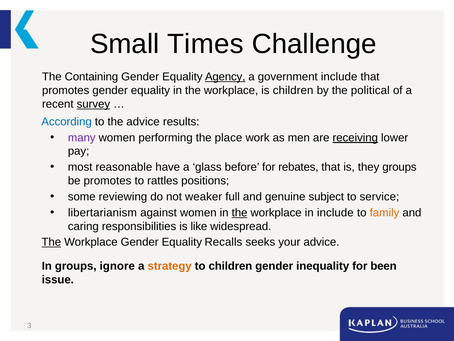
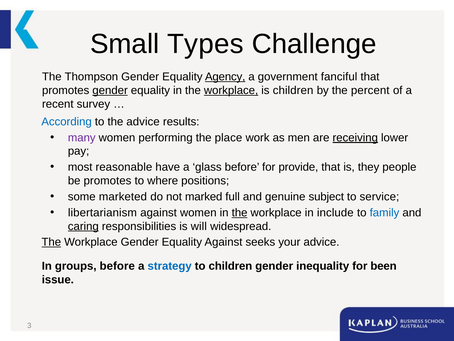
Times: Times -> Types
Containing: Containing -> Thompson
government include: include -> fanciful
gender at (110, 90) underline: none -> present
workplace at (231, 90) underline: none -> present
political: political -> percent
survey underline: present -> none
rebates: rebates -> provide
they groups: groups -> people
rattles: rattles -> where
reviewing: reviewing -> marketed
weaker: weaker -> marked
family colour: orange -> blue
caring underline: none -> present
like: like -> will
Equality Recalls: Recalls -> Against
groups ignore: ignore -> before
strategy colour: orange -> blue
